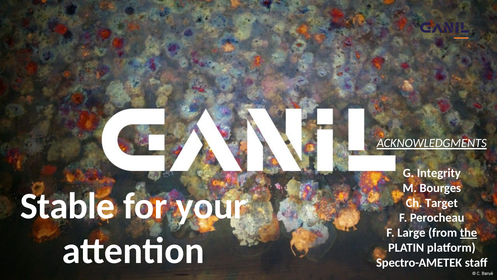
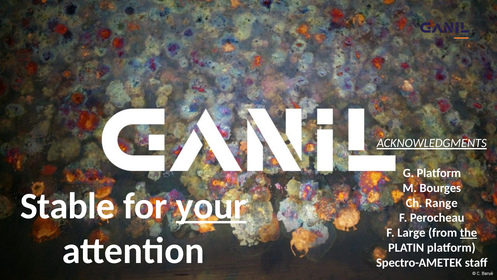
G Integrity: Integrity -> Platform
your underline: none -> present
Target: Target -> Range
